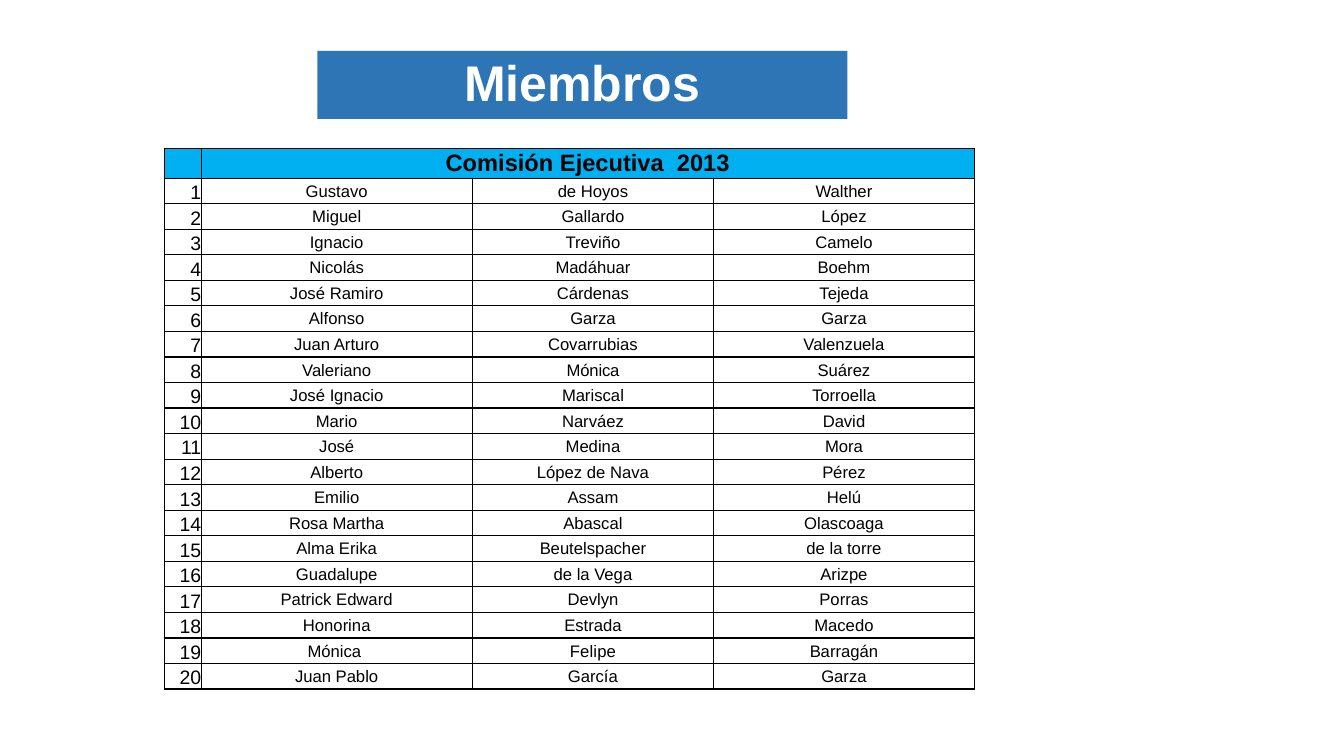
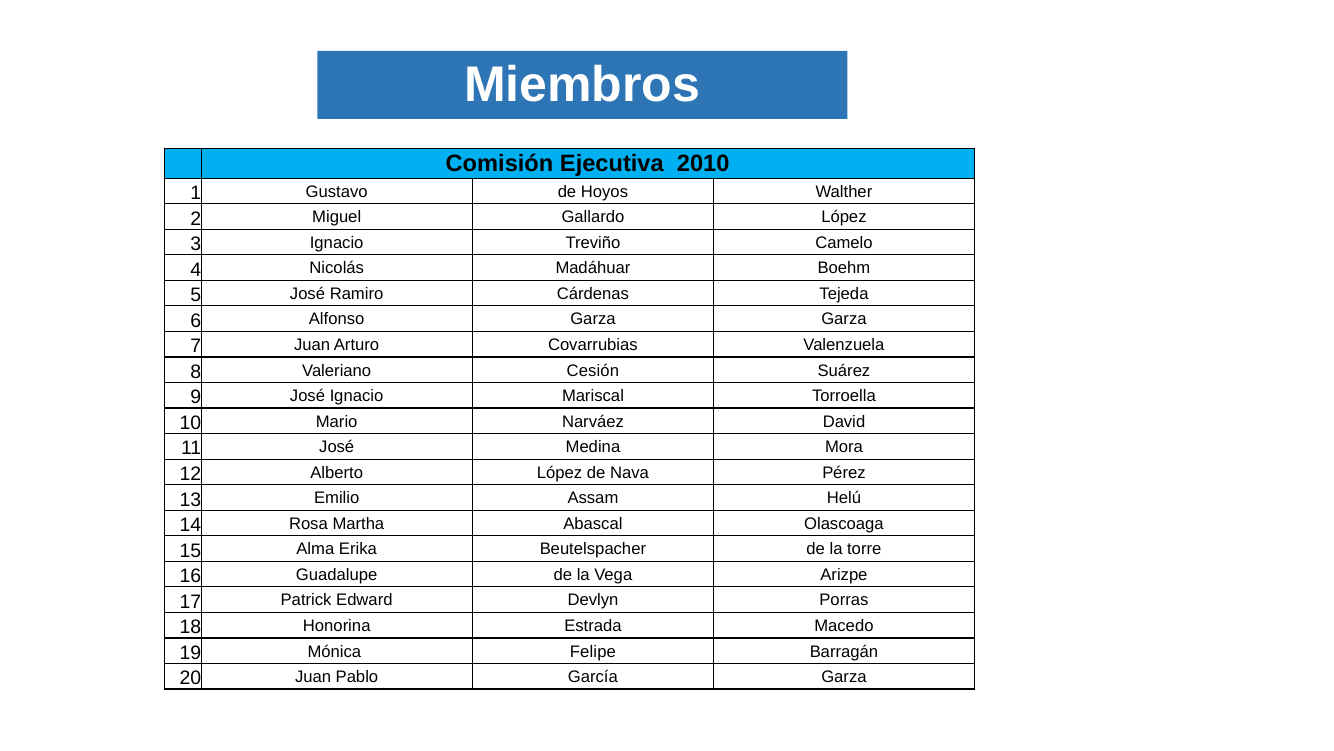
2013: 2013 -> 2010
Valeriano Mónica: Mónica -> Cesión
